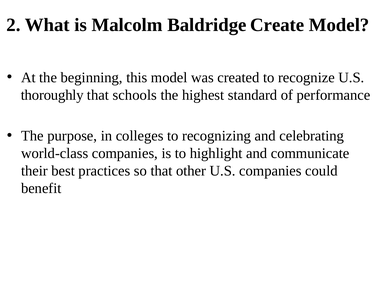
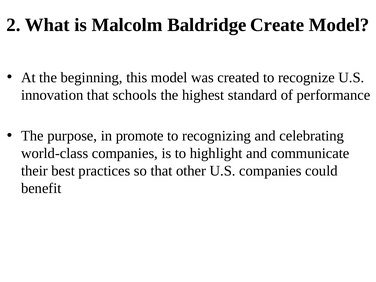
thoroughly: thoroughly -> innovation
colleges: colleges -> promote
